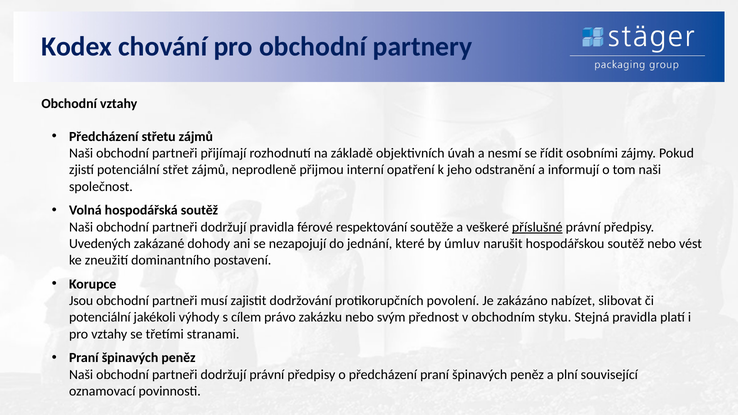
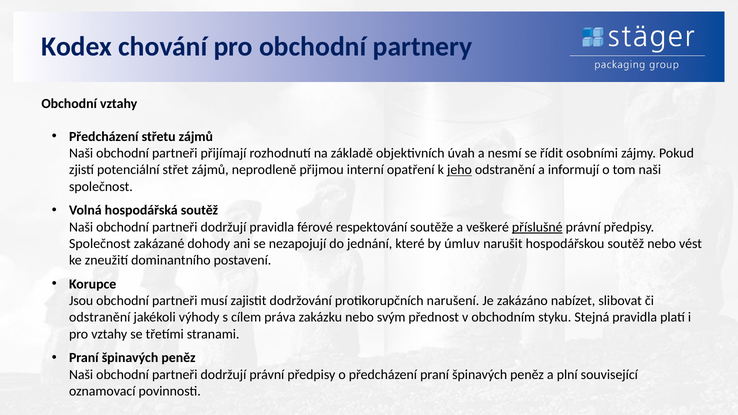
jeho underline: none -> present
Uvedených at (100, 244): Uvedených -> Společnost
povolení: povolení -> narušení
potenciální at (100, 317): potenciální -> odstranění
právo: právo -> práva
